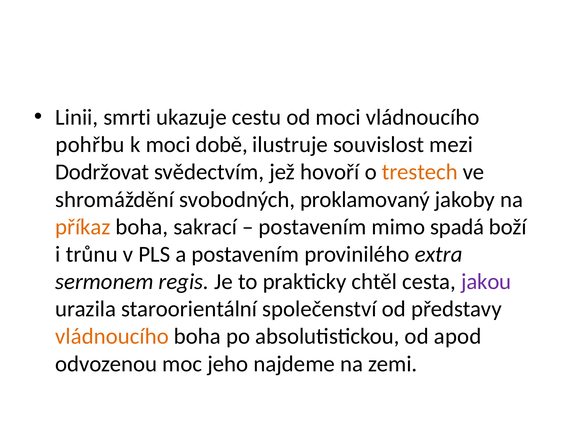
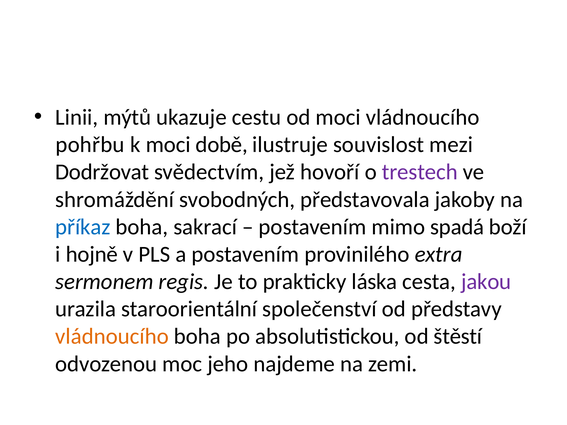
smrti: smrti -> mýtů
trestech colour: orange -> purple
proklamovaný: proklamovaný -> představovala
příkaz colour: orange -> blue
trůnu: trůnu -> hojně
chtěl: chtěl -> láska
apod: apod -> štěstí
